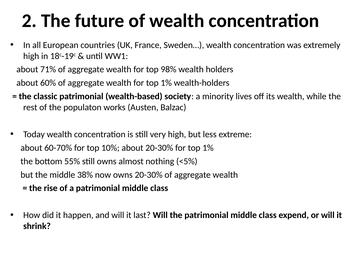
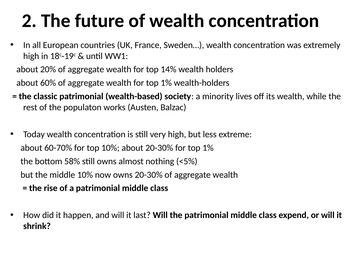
71%: 71% -> 20%
98%: 98% -> 14%
55%: 55% -> 58%
middle 38%: 38% -> 10%
